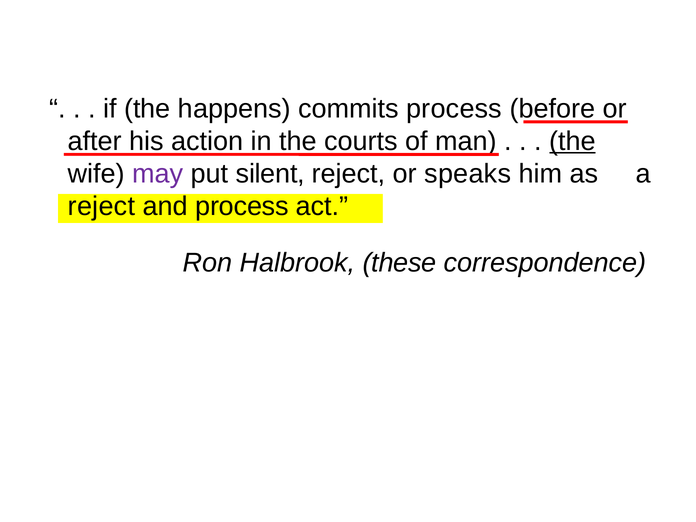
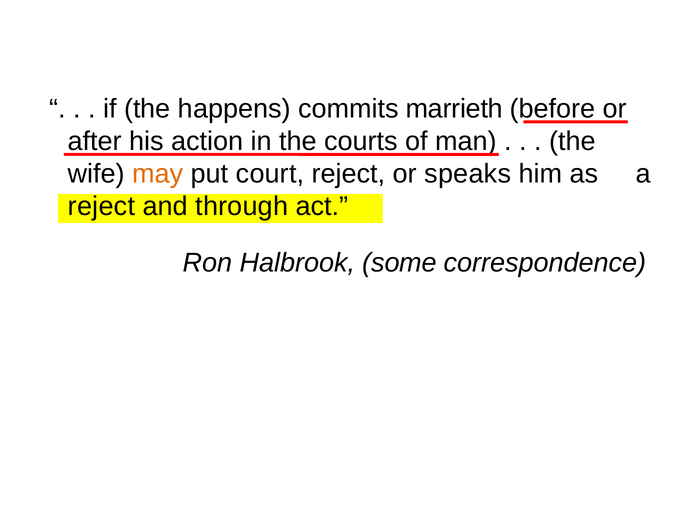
commits process: process -> marrieth
the at (573, 141) underline: present -> none
may colour: purple -> orange
silent: silent -> court
and process: process -> through
these: these -> some
